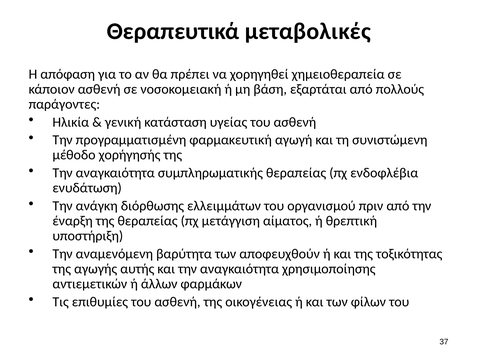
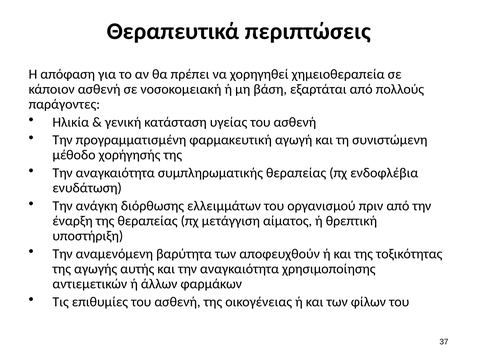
μεταβολικές: μεταβολικές -> περιπτώσεις
